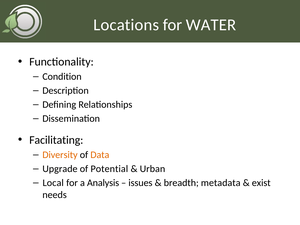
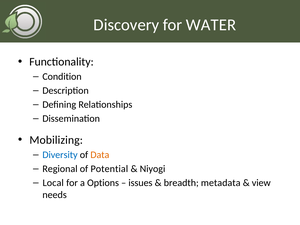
Locations: Locations -> Discovery
Facilitating: Facilitating -> Mobilizing
Diversity colour: orange -> blue
Upgrade: Upgrade -> Regional
Urban: Urban -> Niyogi
Analysis: Analysis -> Options
exist: exist -> view
